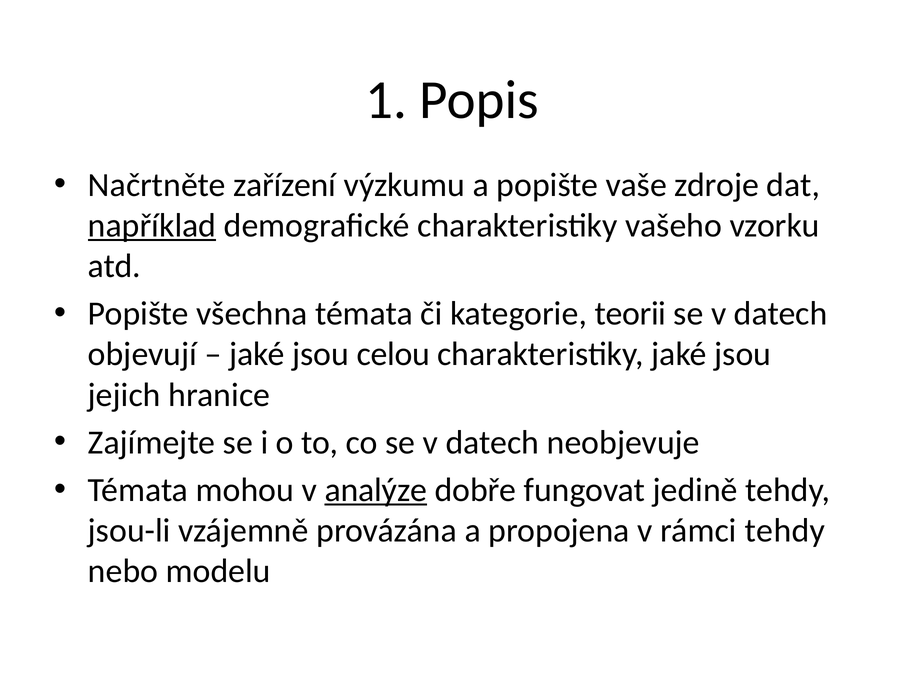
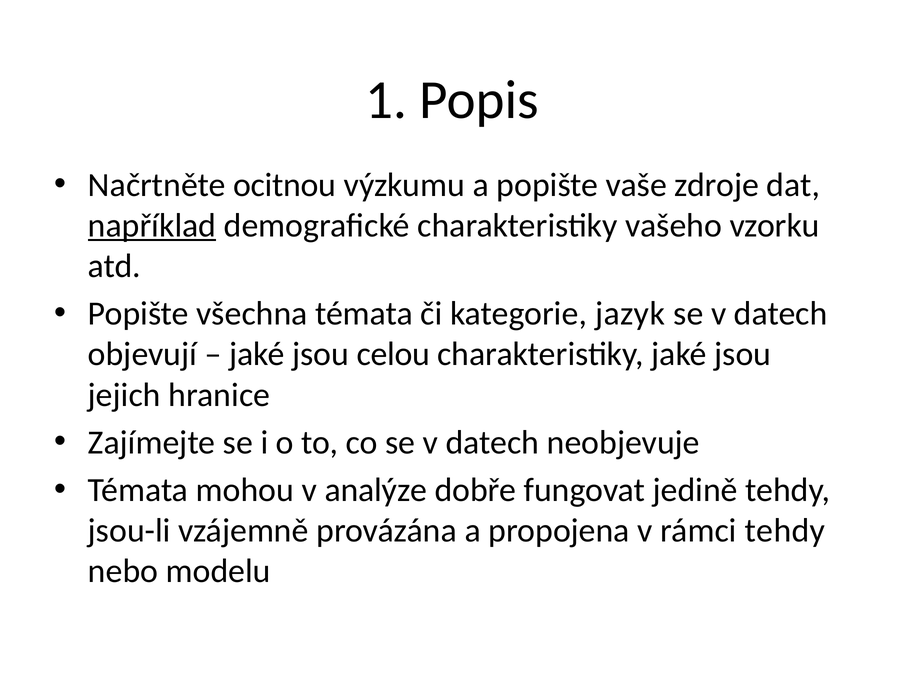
zařízení: zařízení -> ocitnou
teorii: teorii -> jazyk
analýze underline: present -> none
